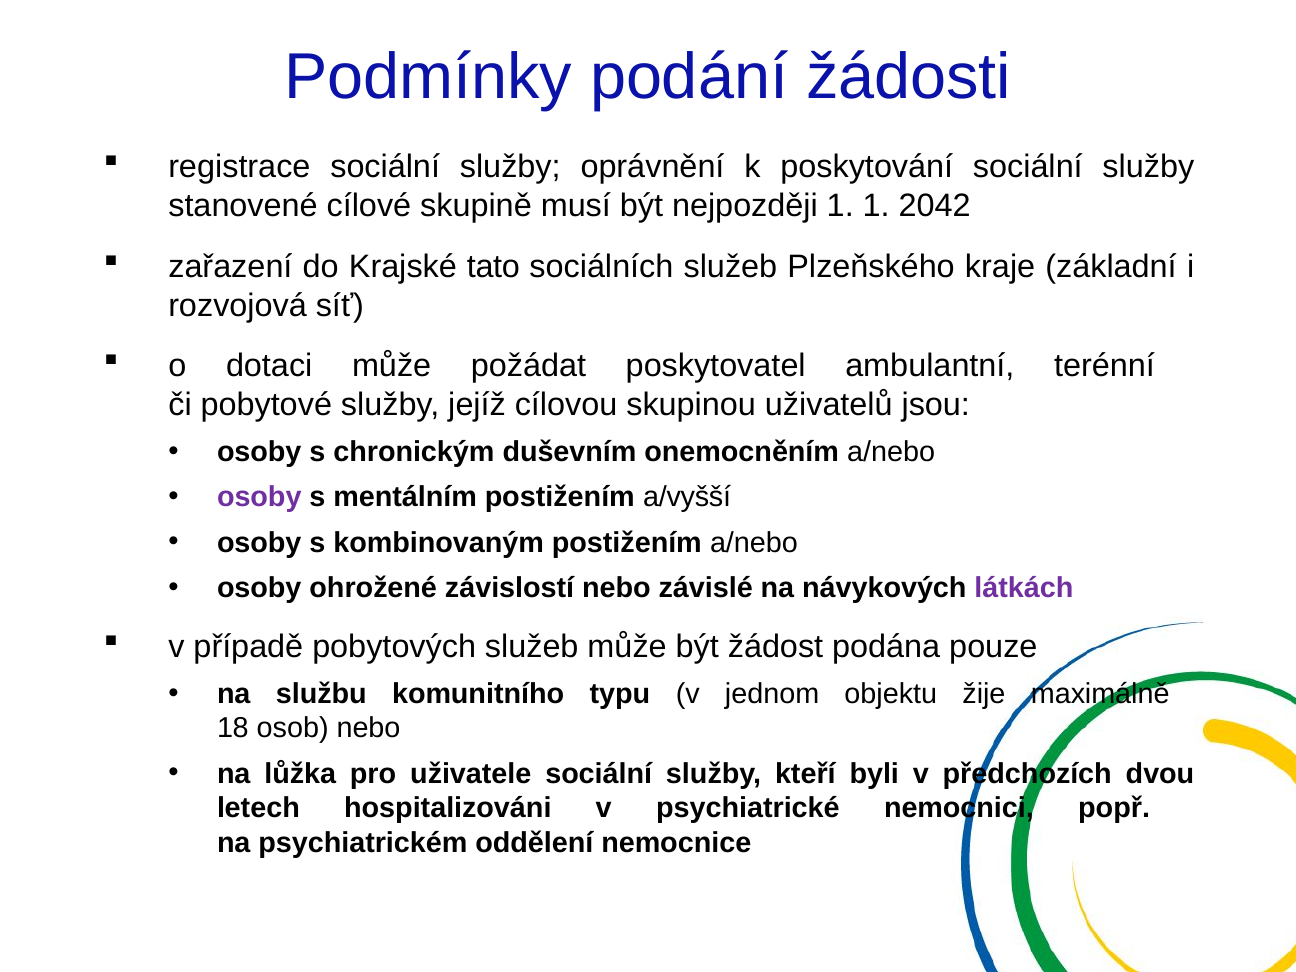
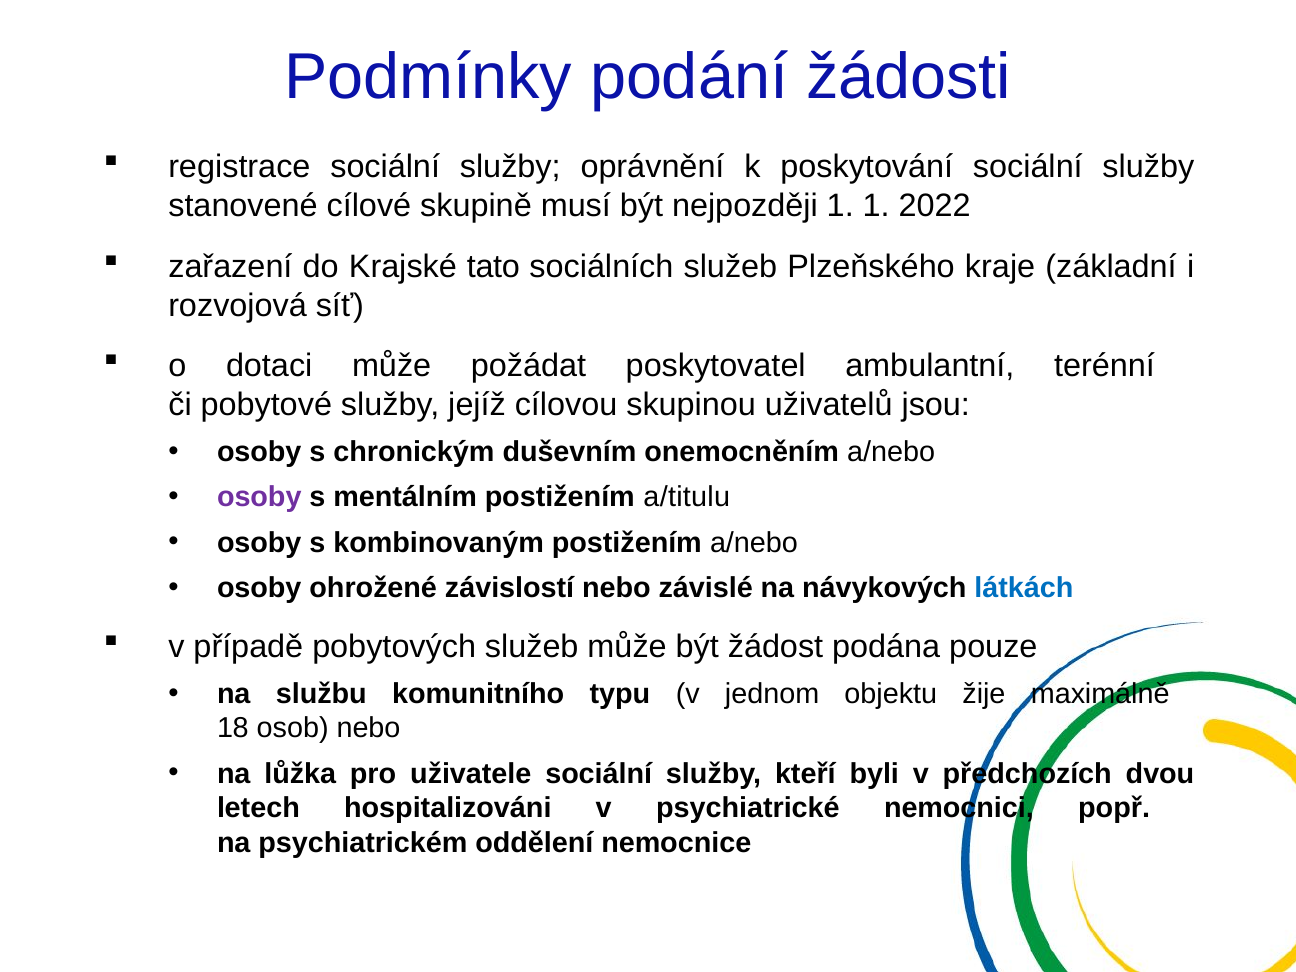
2042: 2042 -> 2022
a/vyšší: a/vyšší -> a/titulu
látkách colour: purple -> blue
